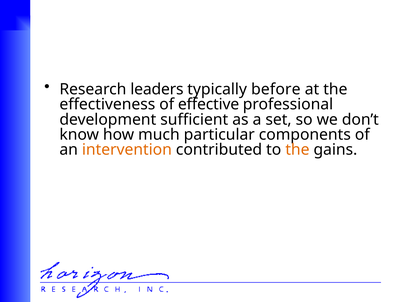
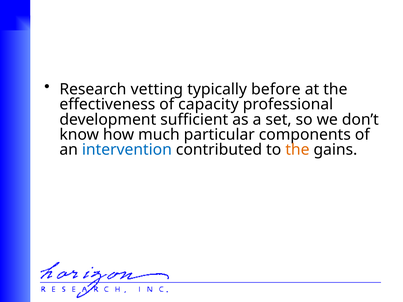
leaders: leaders -> vetting
effective: effective -> capacity
intervention colour: orange -> blue
